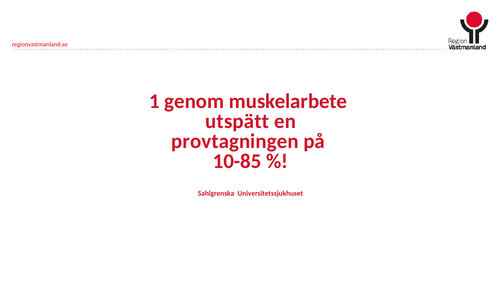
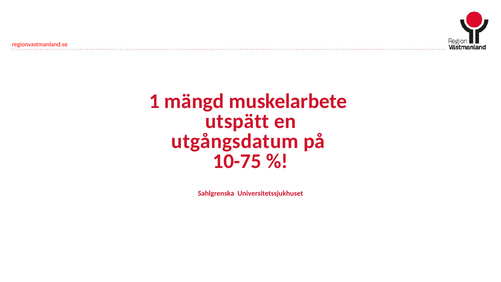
genom: genom -> mängd
provtagningen: provtagningen -> utgångsdatum
10-85: 10-85 -> 10-75
